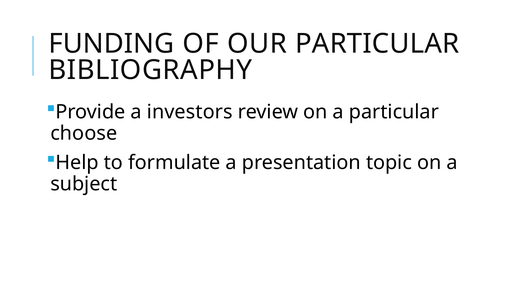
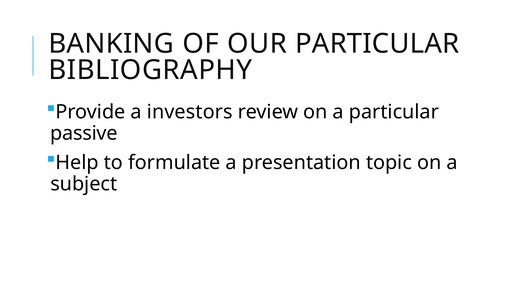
FUNDING: FUNDING -> BANKING
choose: choose -> passive
